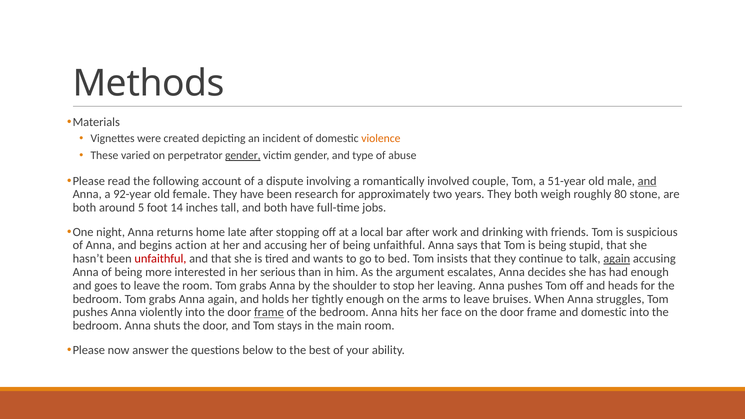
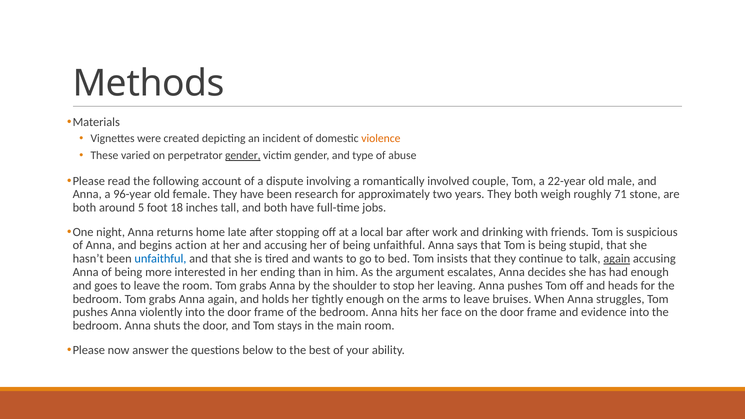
51-year: 51-year -> 22-year
and at (647, 181) underline: present -> none
92-year: 92-year -> 96-year
80: 80 -> 71
14: 14 -> 18
unfaithful at (160, 259) colour: red -> blue
serious: serious -> ending
frame at (269, 312) underline: present -> none
and domestic: domestic -> evidence
